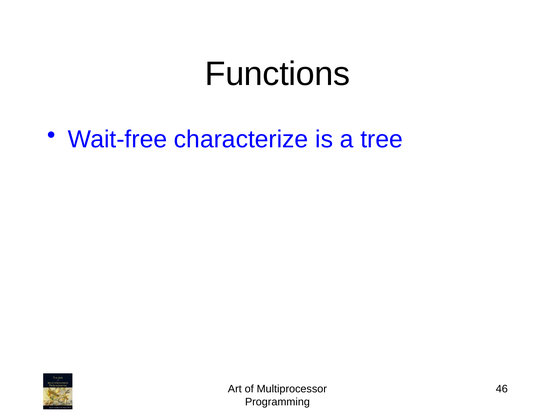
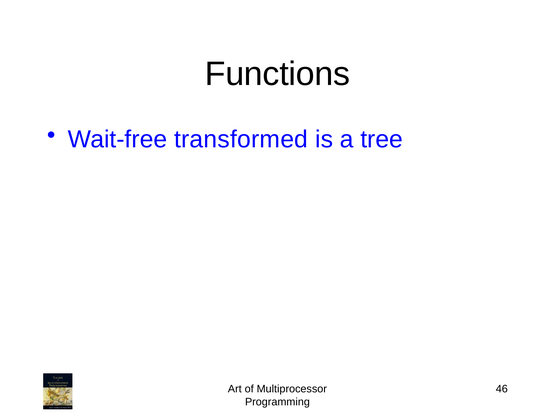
characterize: characterize -> transformed
